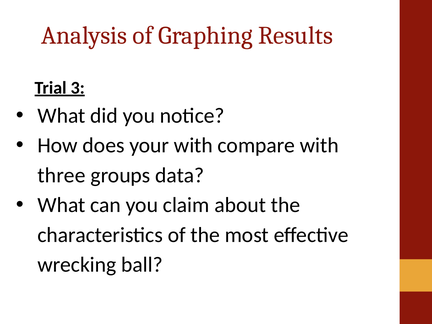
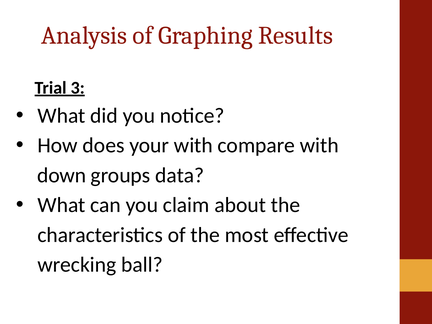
three: three -> down
